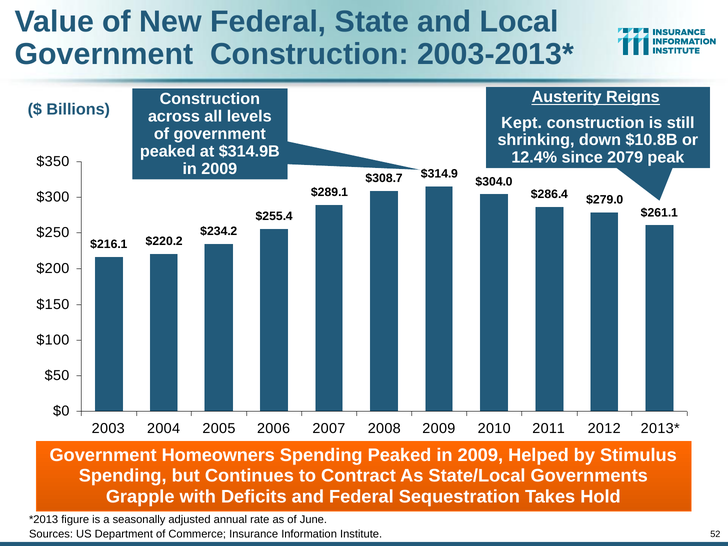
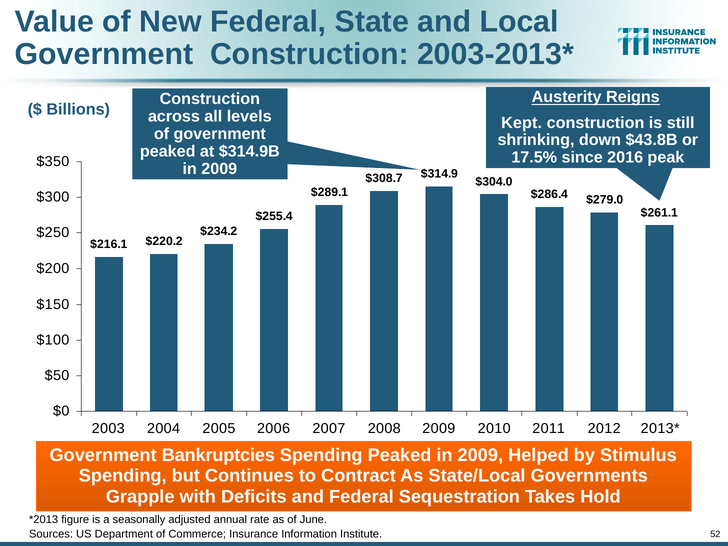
$10.8B: $10.8B -> $43.8B
12.4%: 12.4% -> 17.5%
2079: 2079 -> 2016
Homeowners: Homeowners -> Bankruptcies
